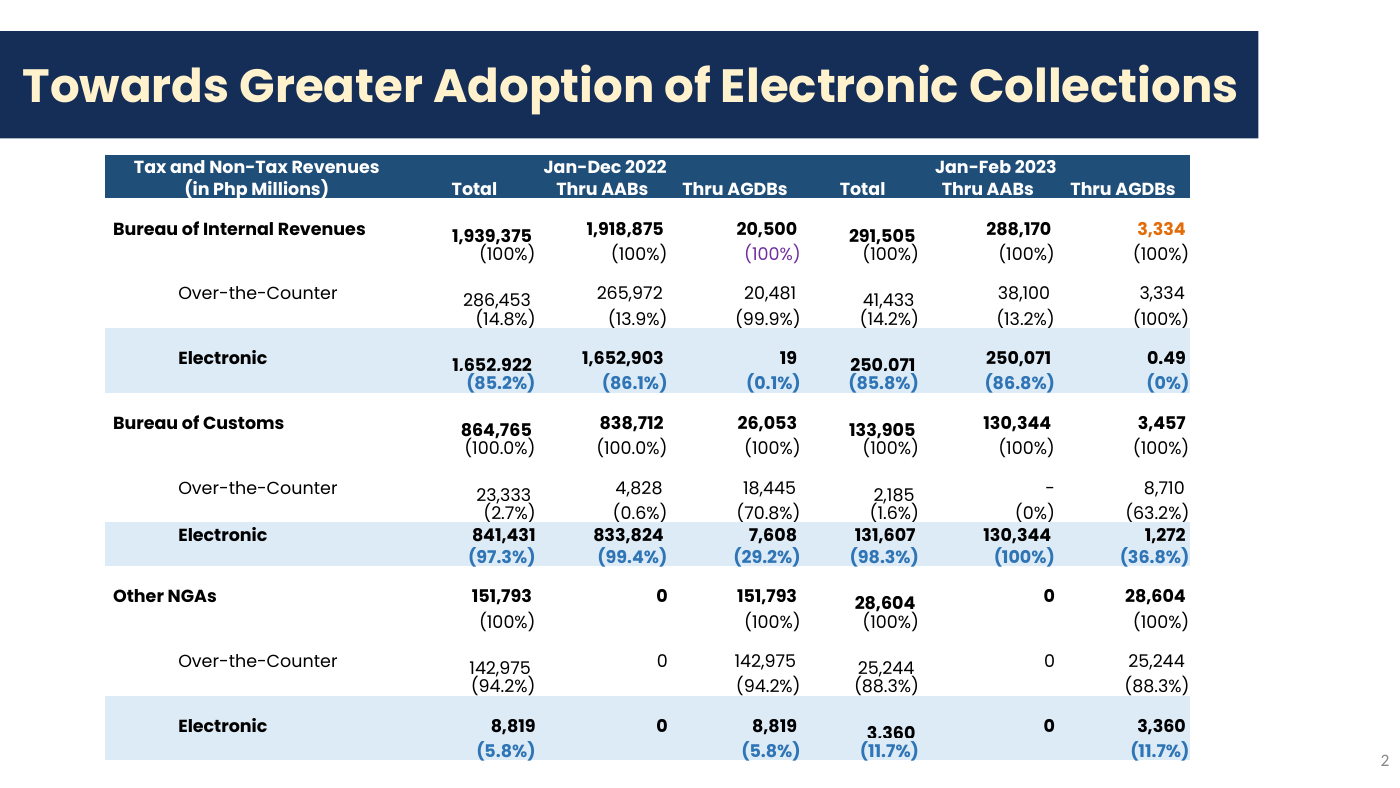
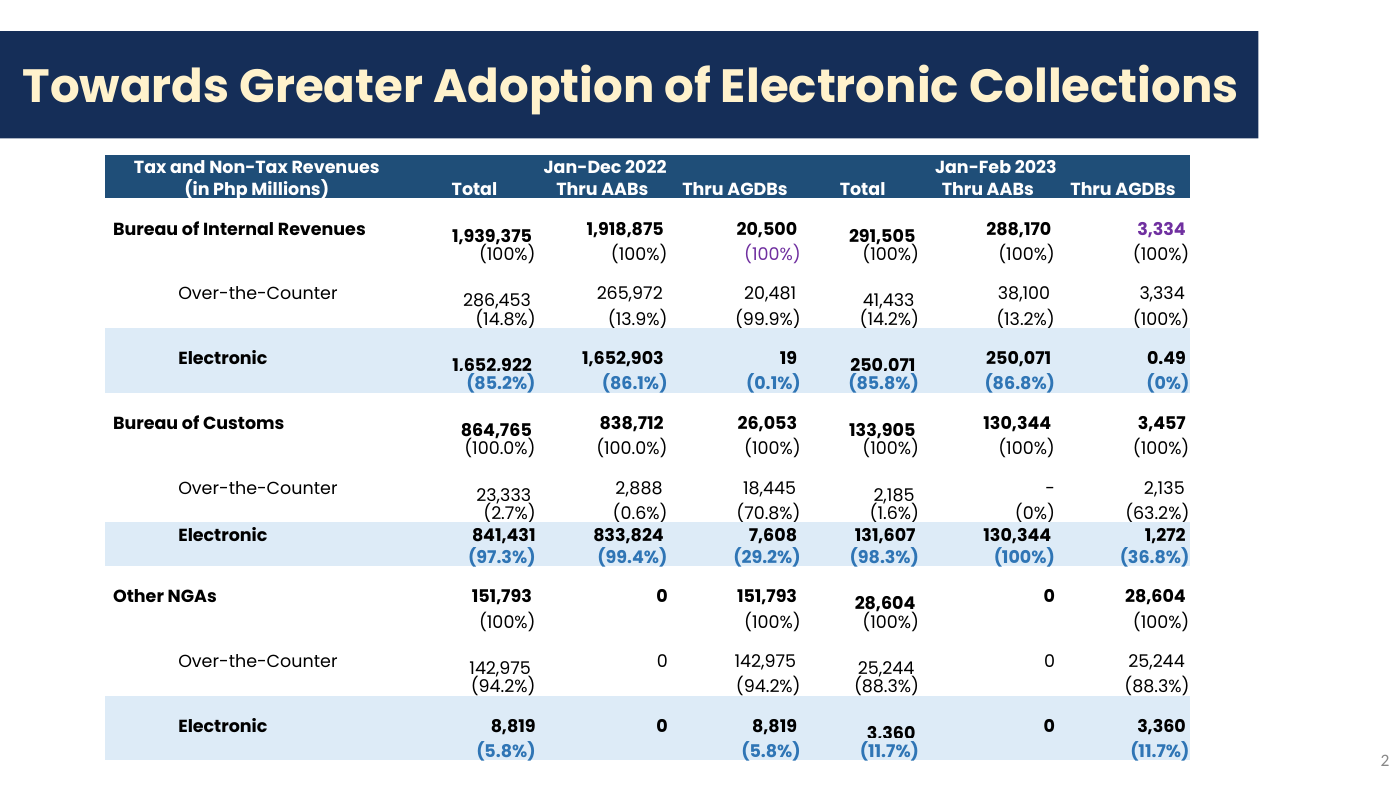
3,334 at (1162, 229) colour: orange -> purple
4,828: 4,828 -> 2,888
8,710: 8,710 -> 2,135
